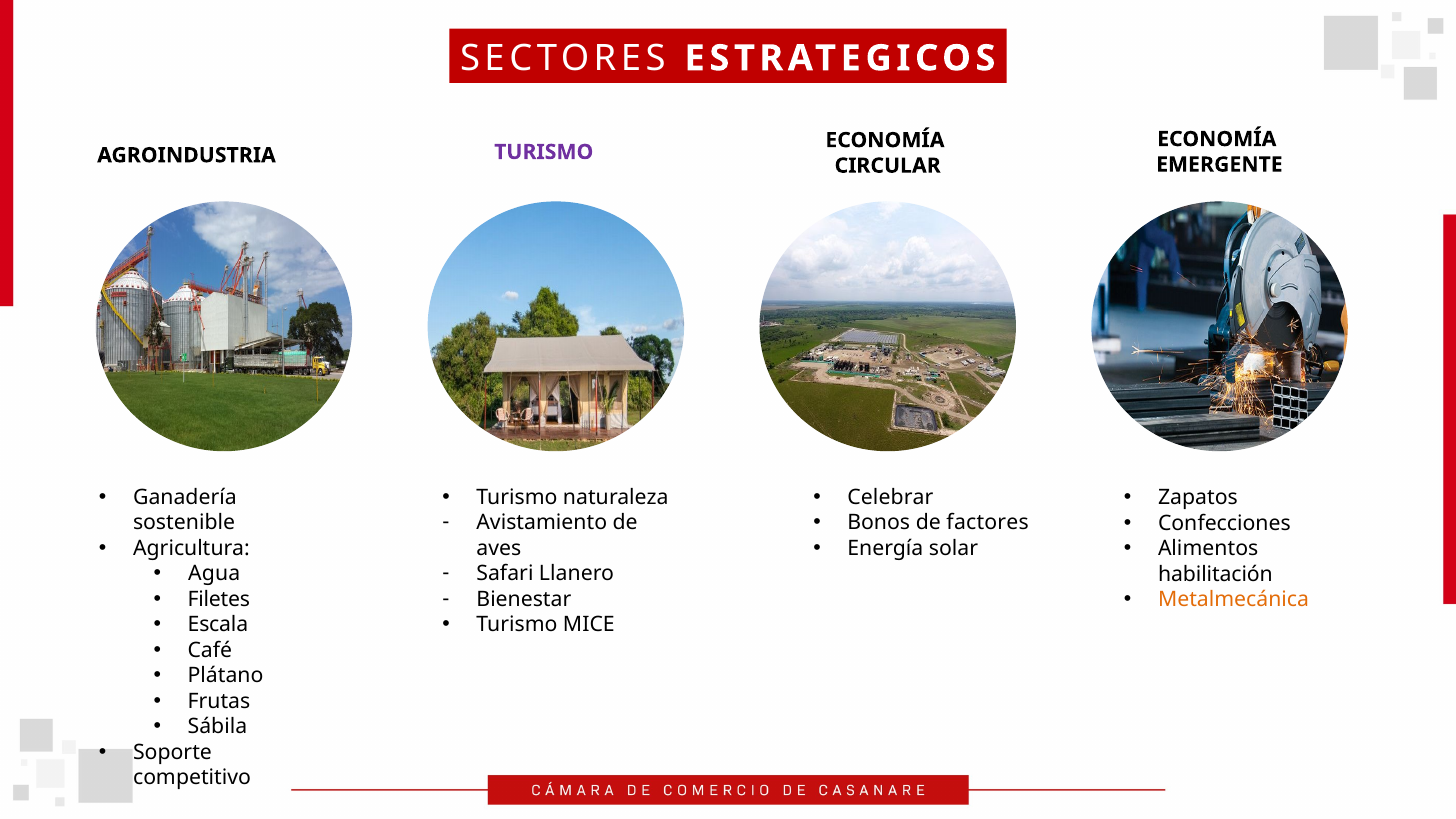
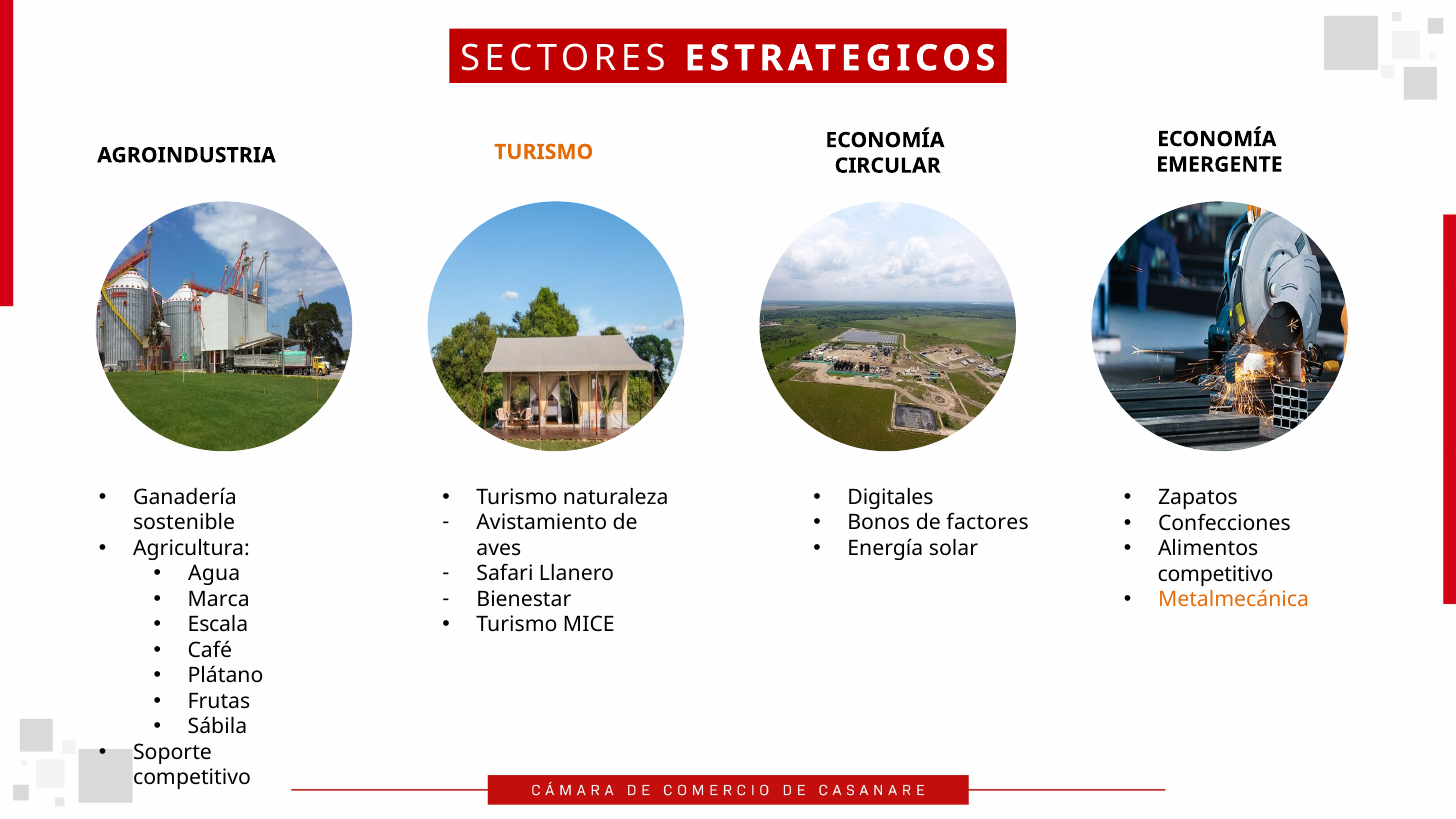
TURISMO at (544, 152) colour: purple -> orange
Celebrar: Celebrar -> Digitales
habilitación at (1215, 574): habilitación -> competitivo
Filetes: Filetes -> Marca
